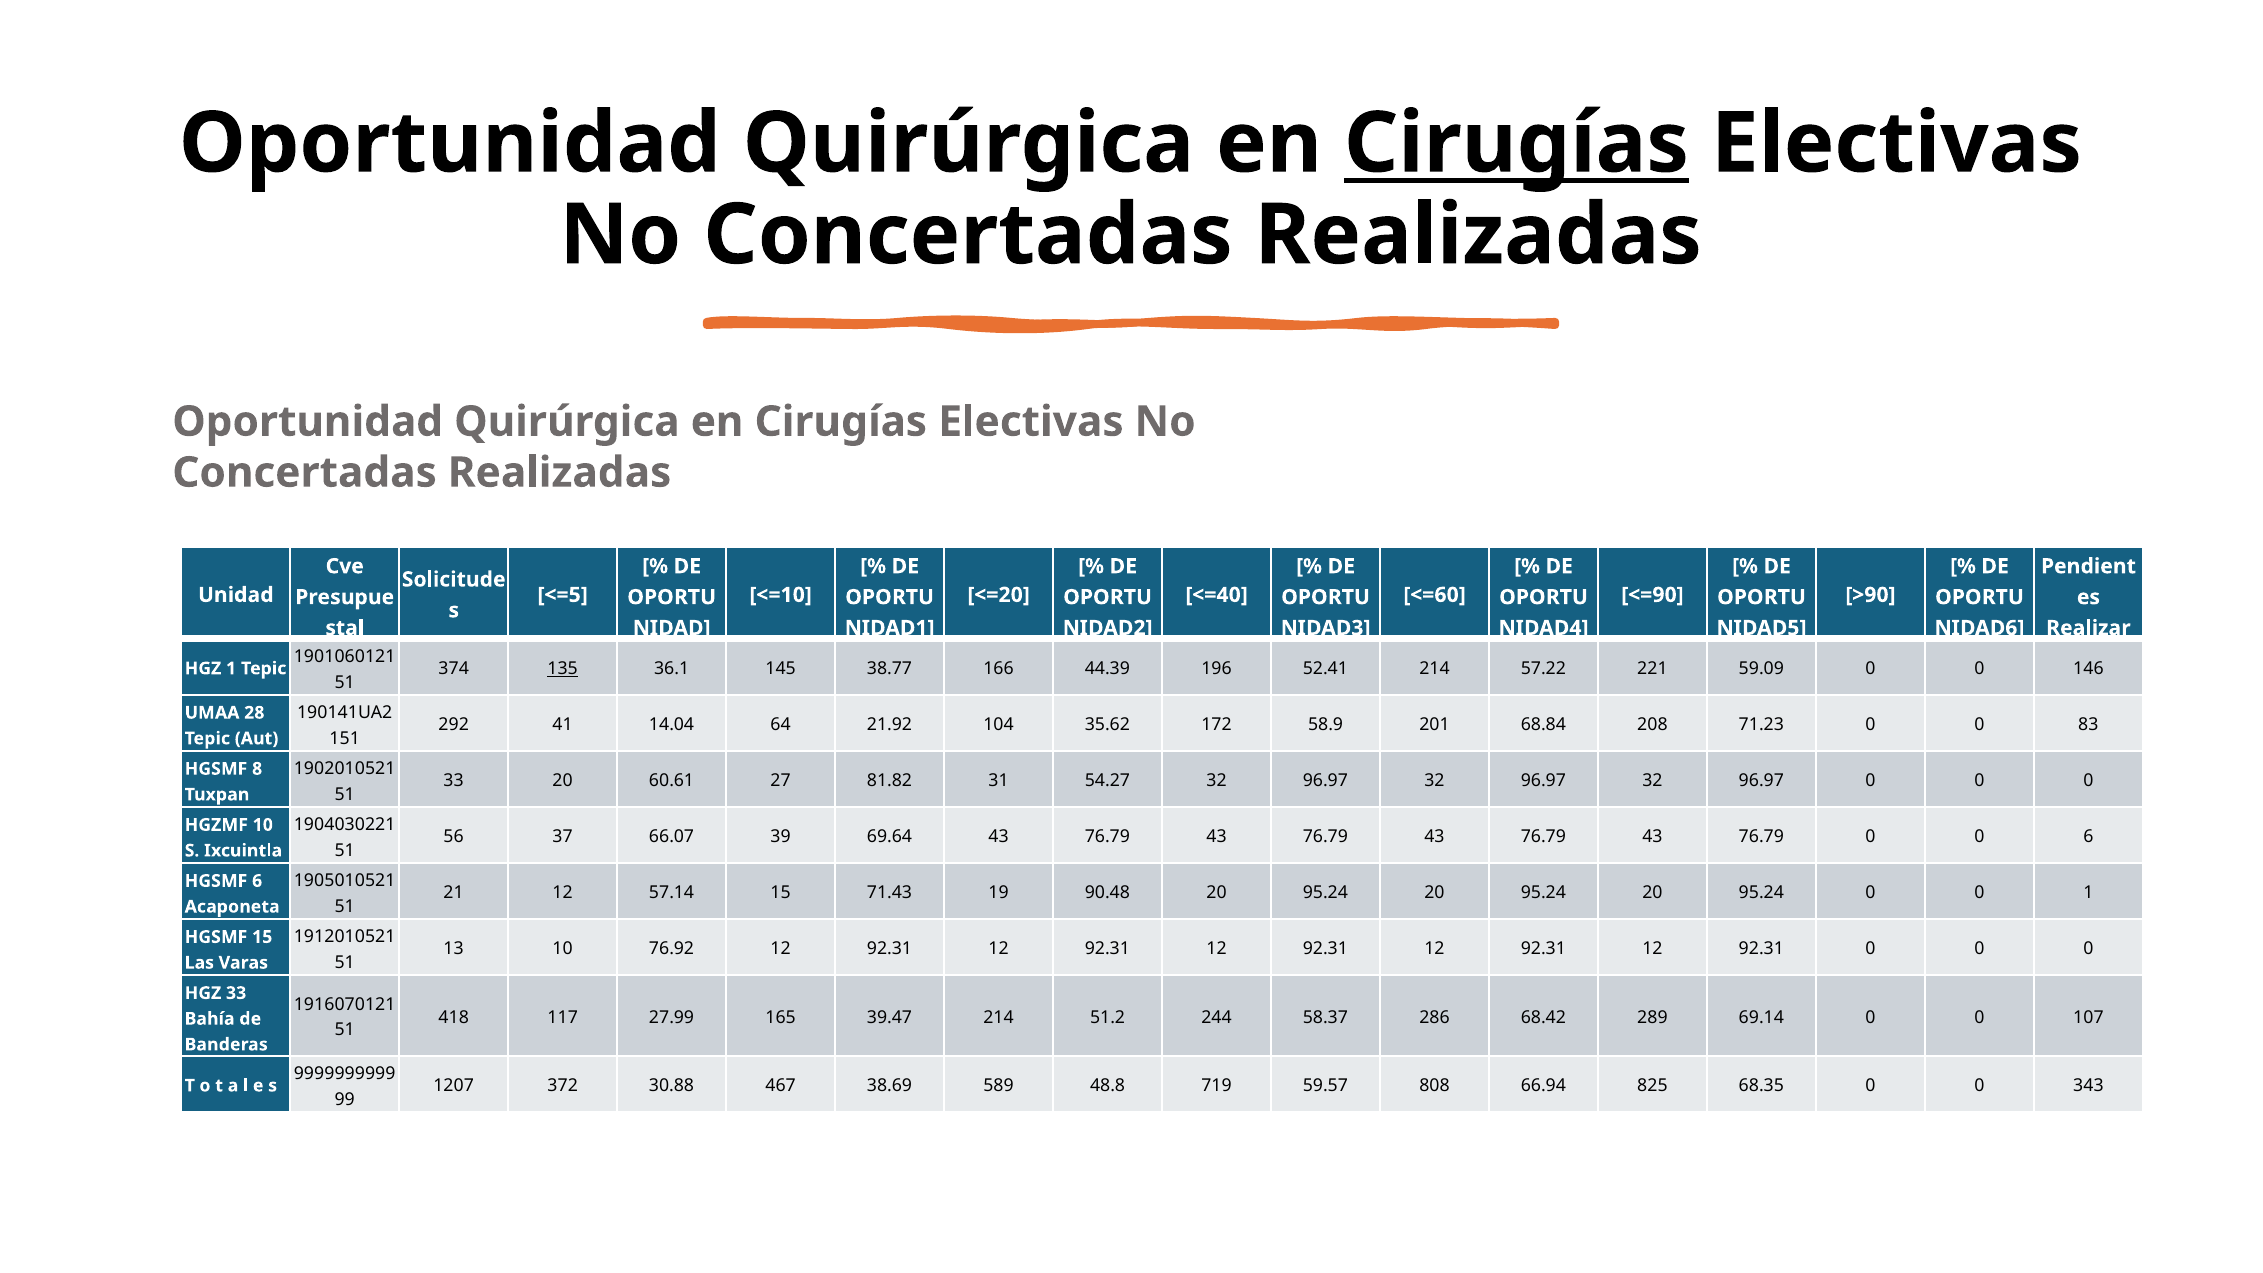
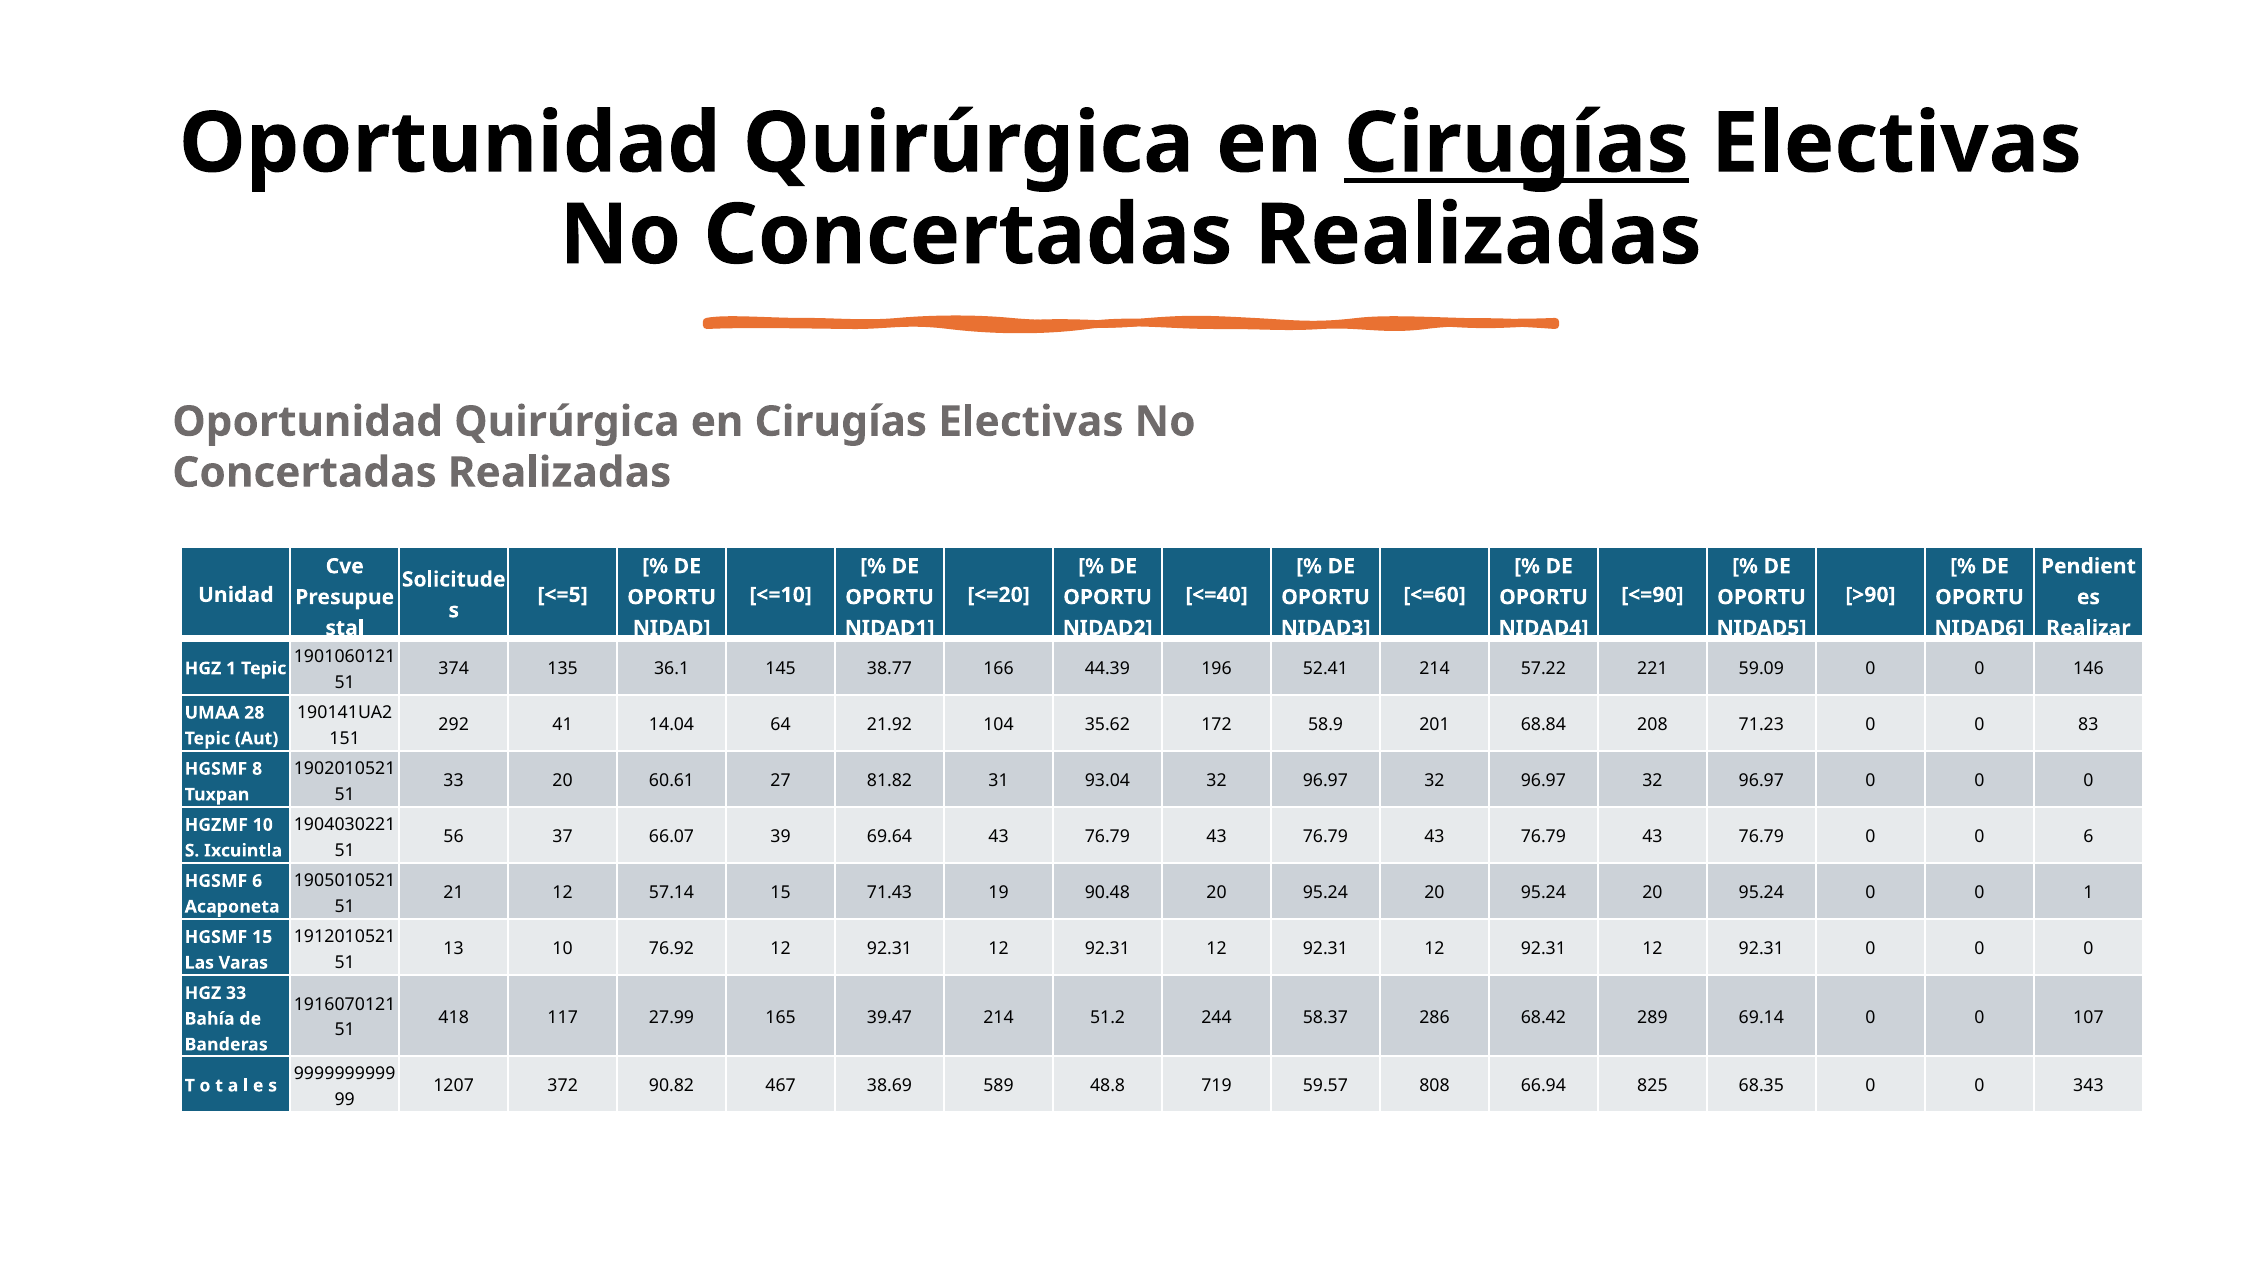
135 underline: present -> none
54.27: 54.27 -> 93.04
30.88: 30.88 -> 90.82
